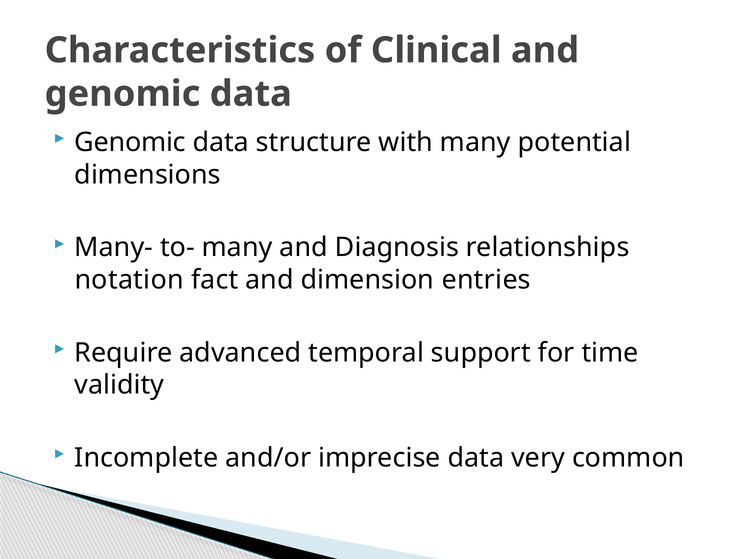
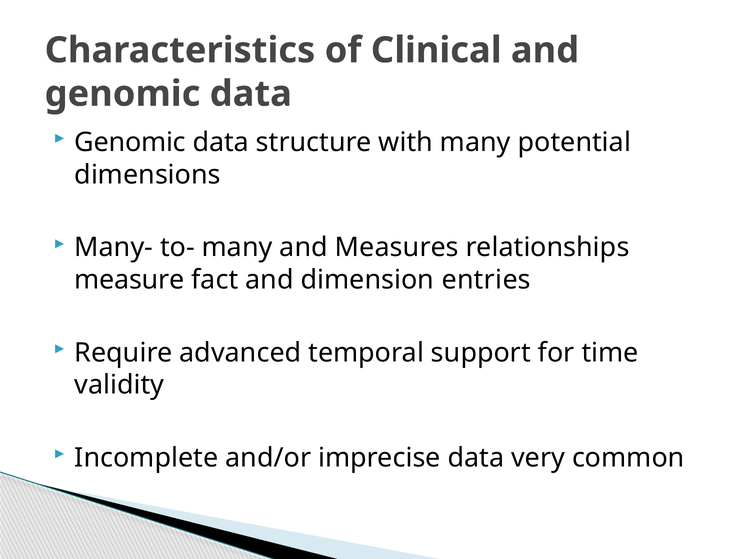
Diagnosis: Diagnosis -> Measures
notation: notation -> measure
